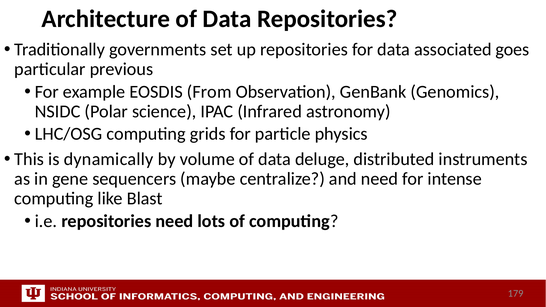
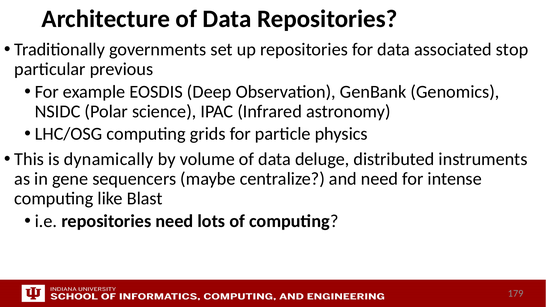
goes: goes -> stop
From: From -> Deep
